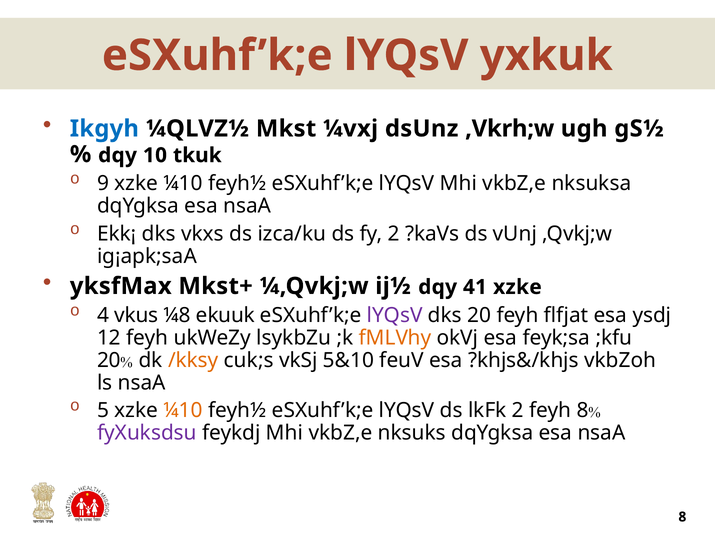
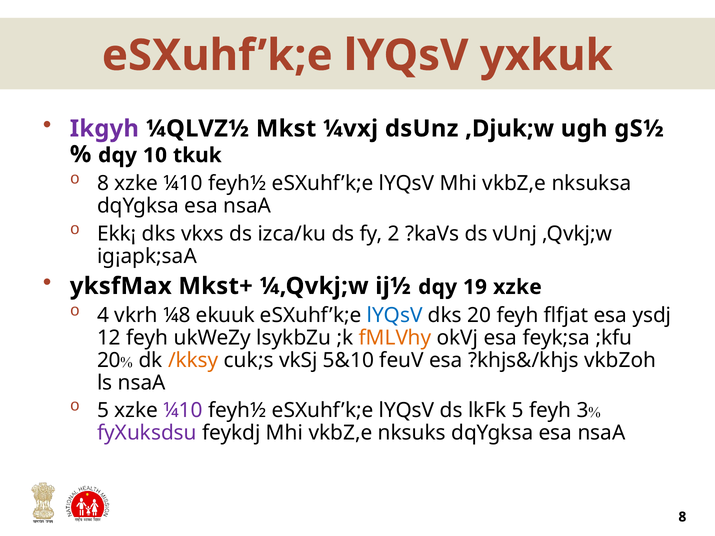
Ikgyh colour: blue -> purple
,Vkrh;w: ,Vkrh;w -> ,Djuk;w
9 at (103, 183): 9 -> 8
41: 41 -> 19
vkus: vkus -> vkrh
lYQsV at (395, 315) colour: purple -> blue
¼10 at (183, 411) colour: orange -> purple
lkFk 2: 2 -> 5
feyh 8: 8 -> 3
